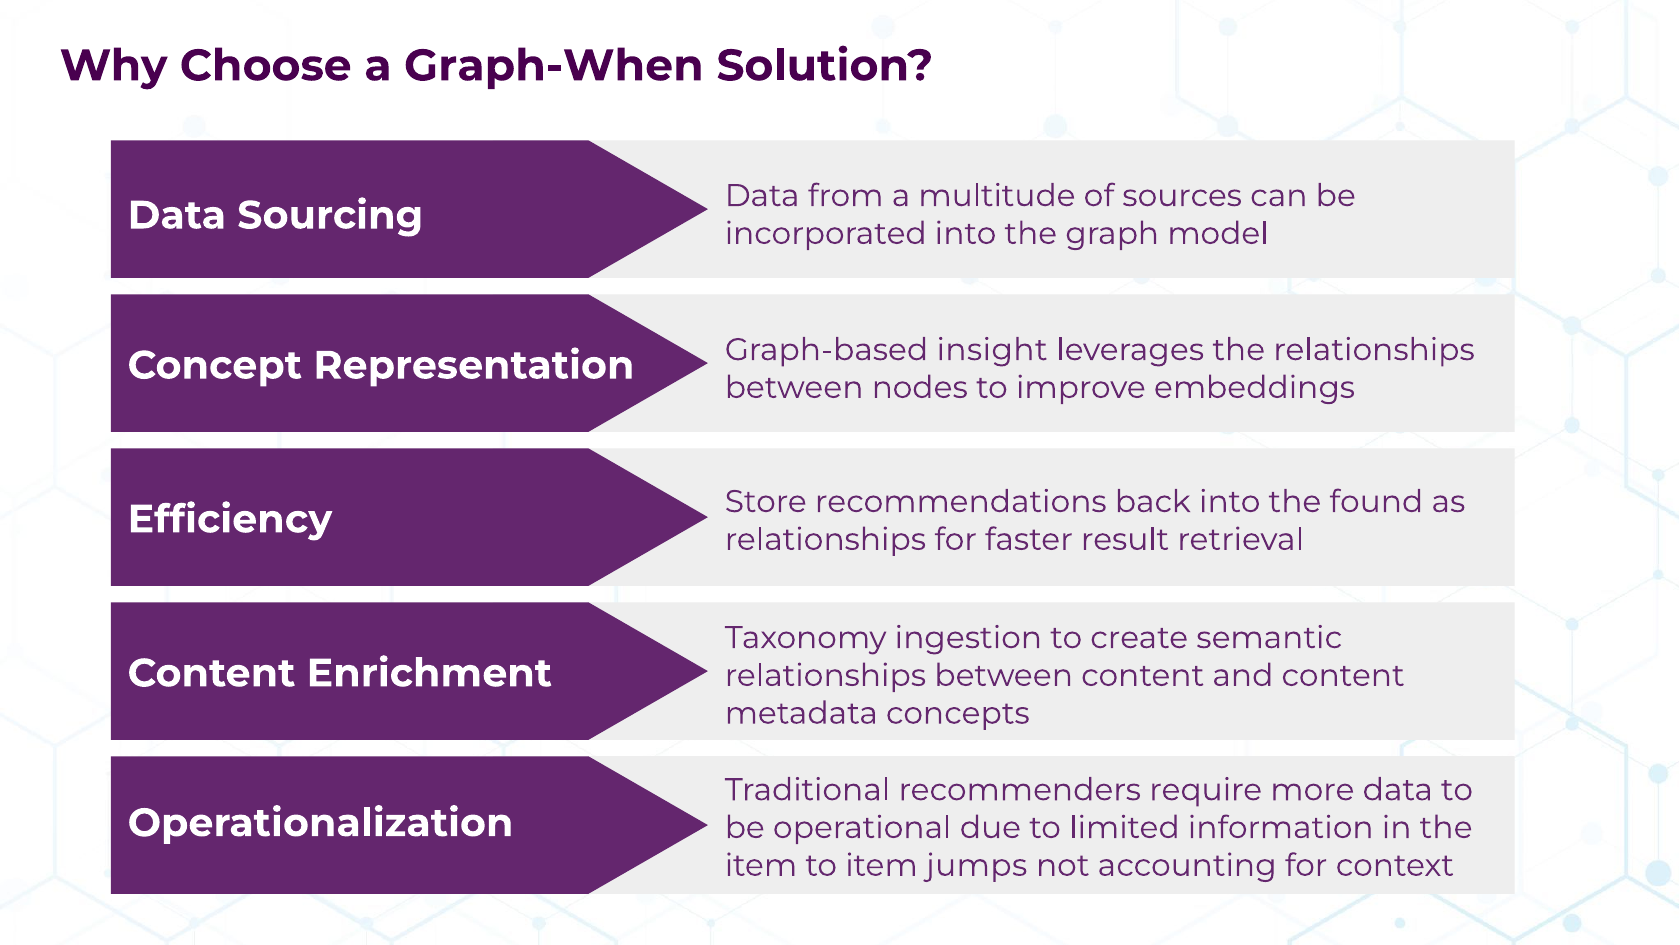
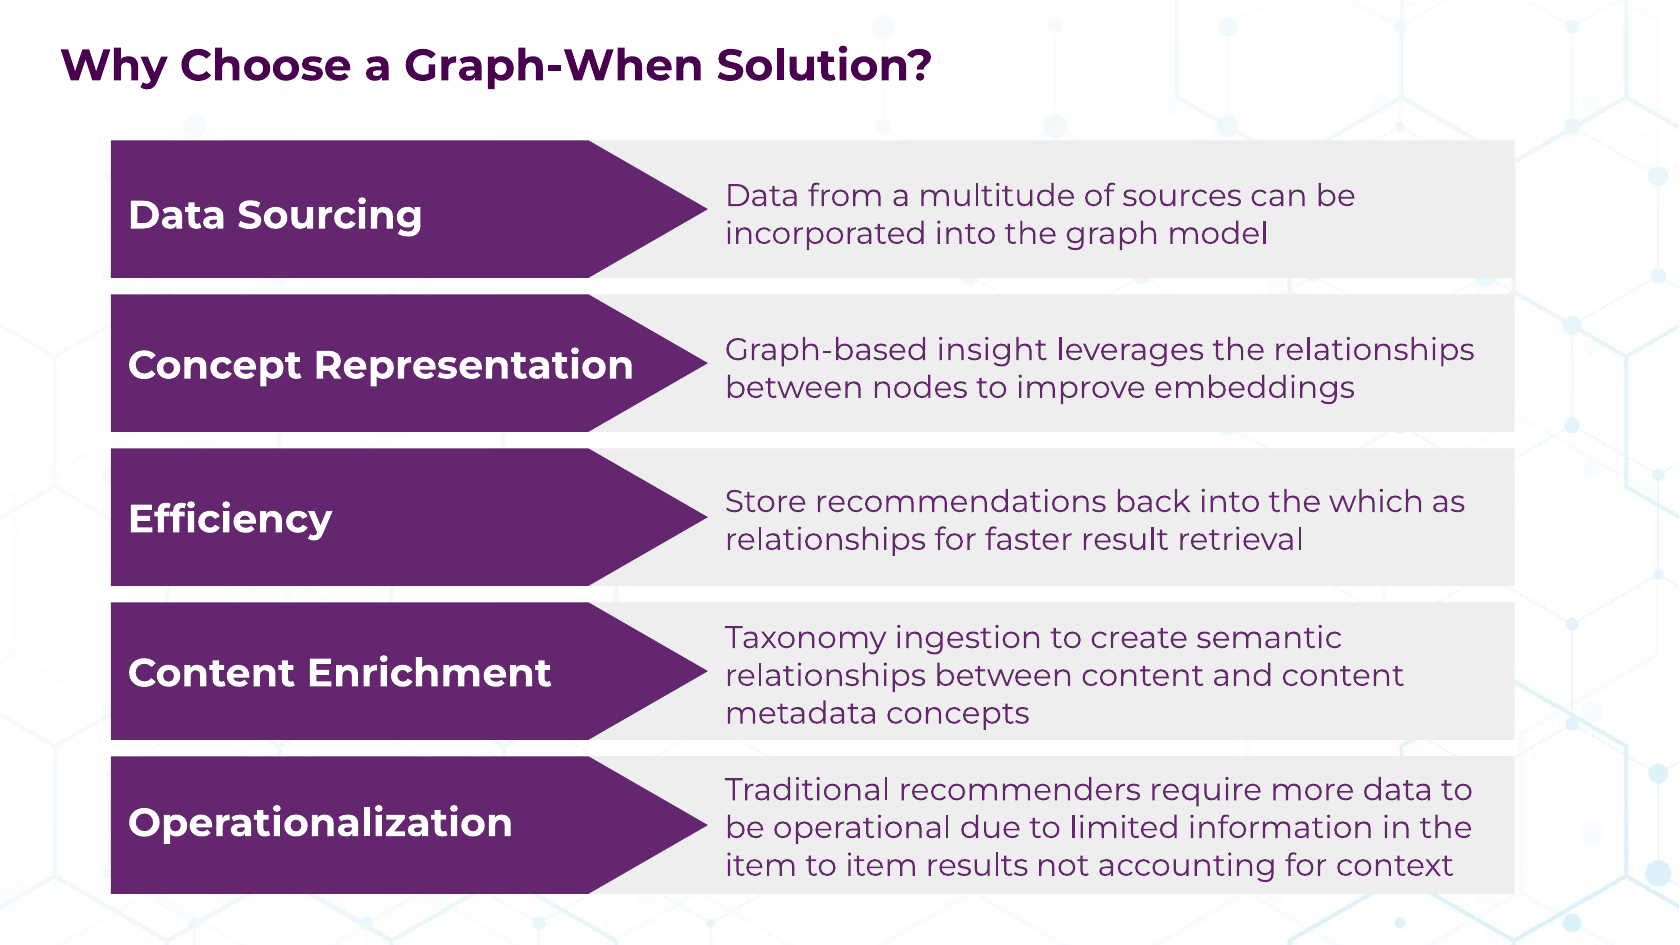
found: found -> which
jumps: jumps -> results
